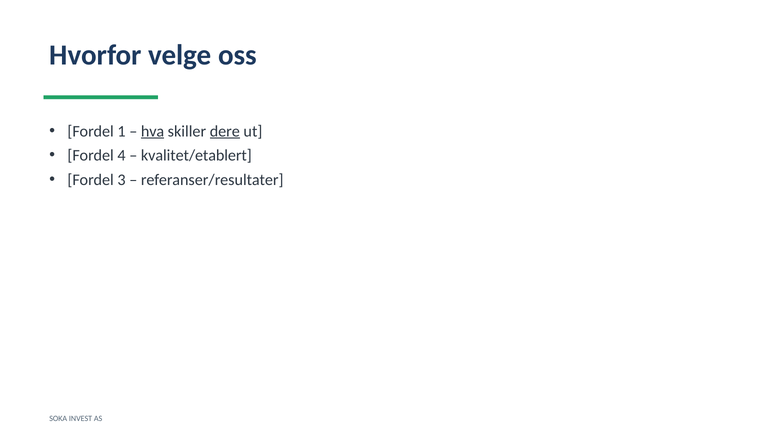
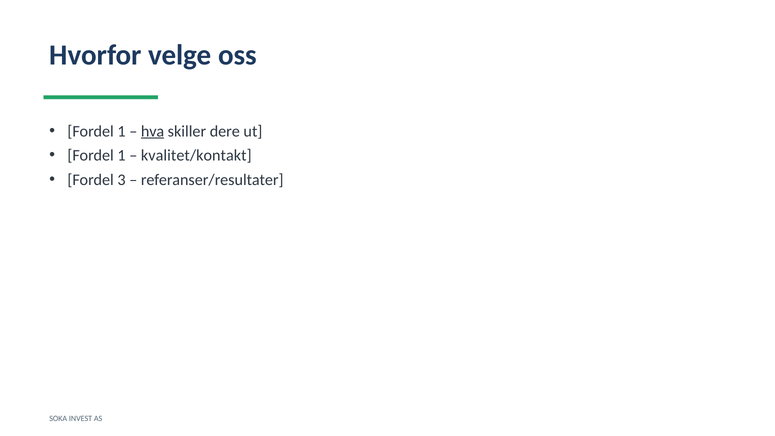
dere underline: present -> none
4 at (122, 155): 4 -> 1
kvalitet/etablert: kvalitet/etablert -> kvalitet/kontakt
